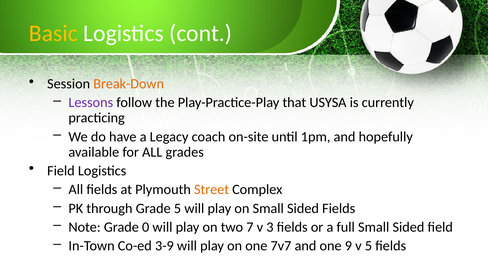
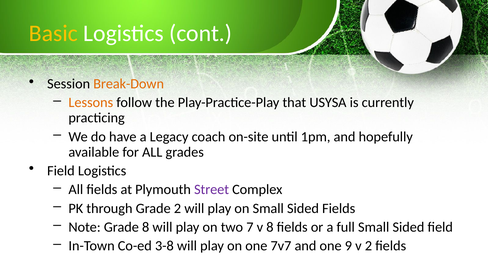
Lessons colour: purple -> orange
Street colour: orange -> purple
Grade 5: 5 -> 2
Grade 0: 0 -> 8
v 3: 3 -> 8
3-9: 3-9 -> 3-8
v 5: 5 -> 2
